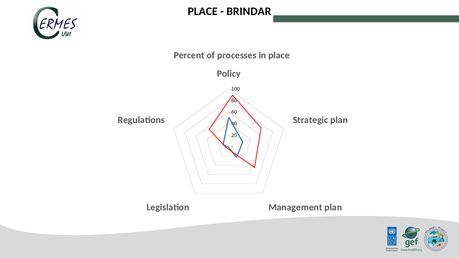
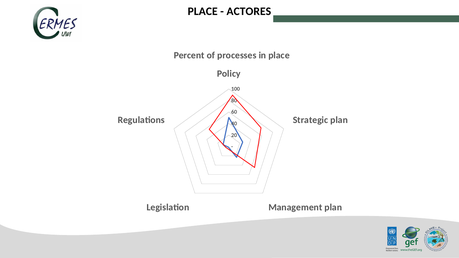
BRINDAR: BRINDAR -> ACTORES
